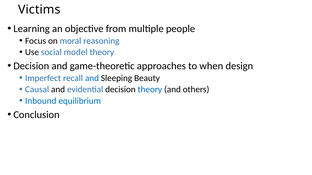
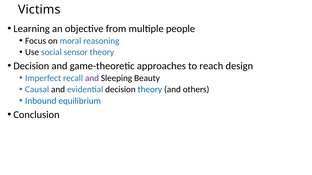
model: model -> sensor
when: when -> reach
and at (92, 78) colour: blue -> purple
